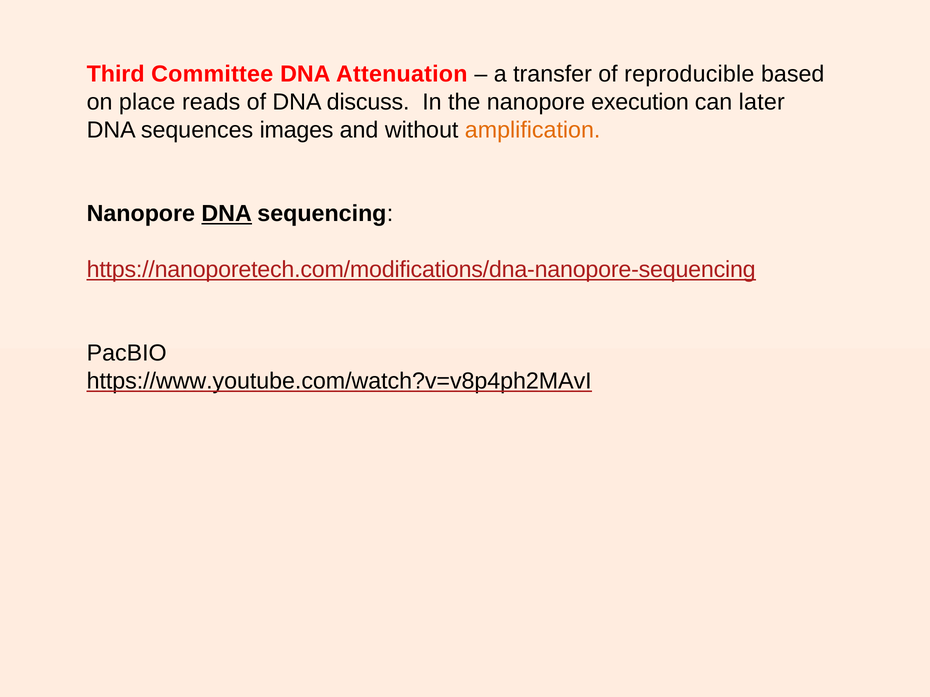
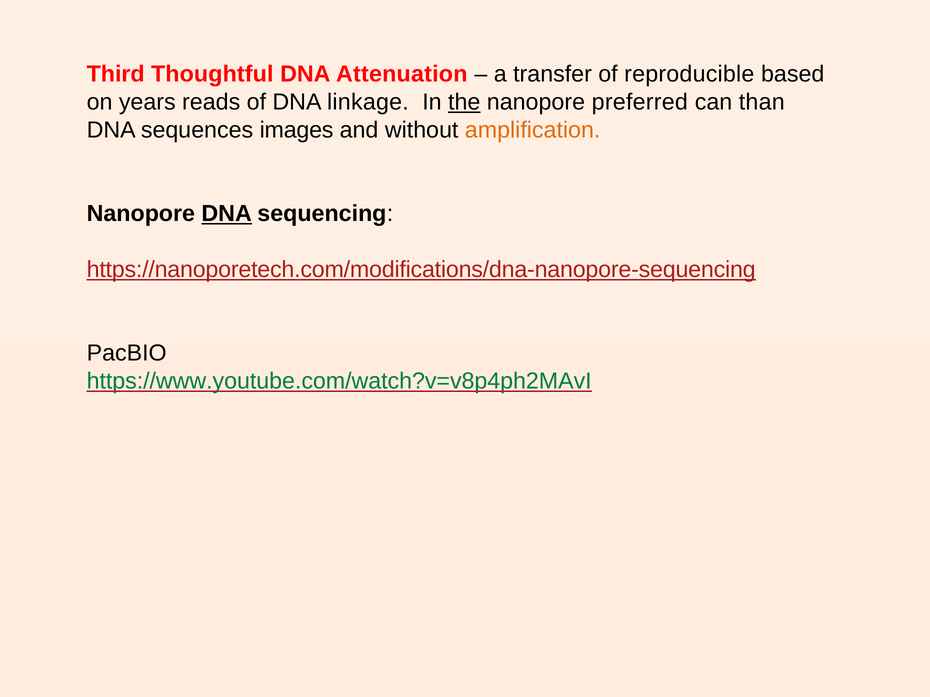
Committee: Committee -> Thoughtful
place: place -> years
discuss: discuss -> linkage
the underline: none -> present
execution: execution -> preferred
later: later -> than
https://www.youtube.com/watch?v=v8p4ph2MAvI colour: black -> green
